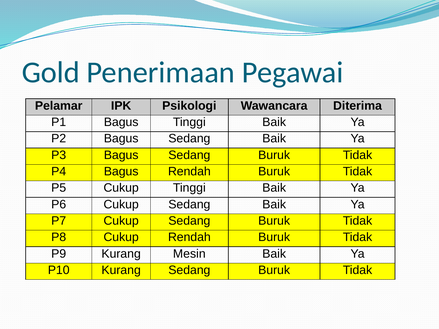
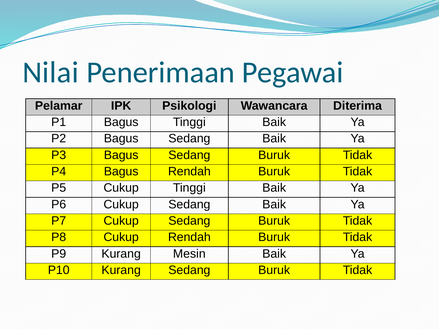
Gold: Gold -> Nilai
